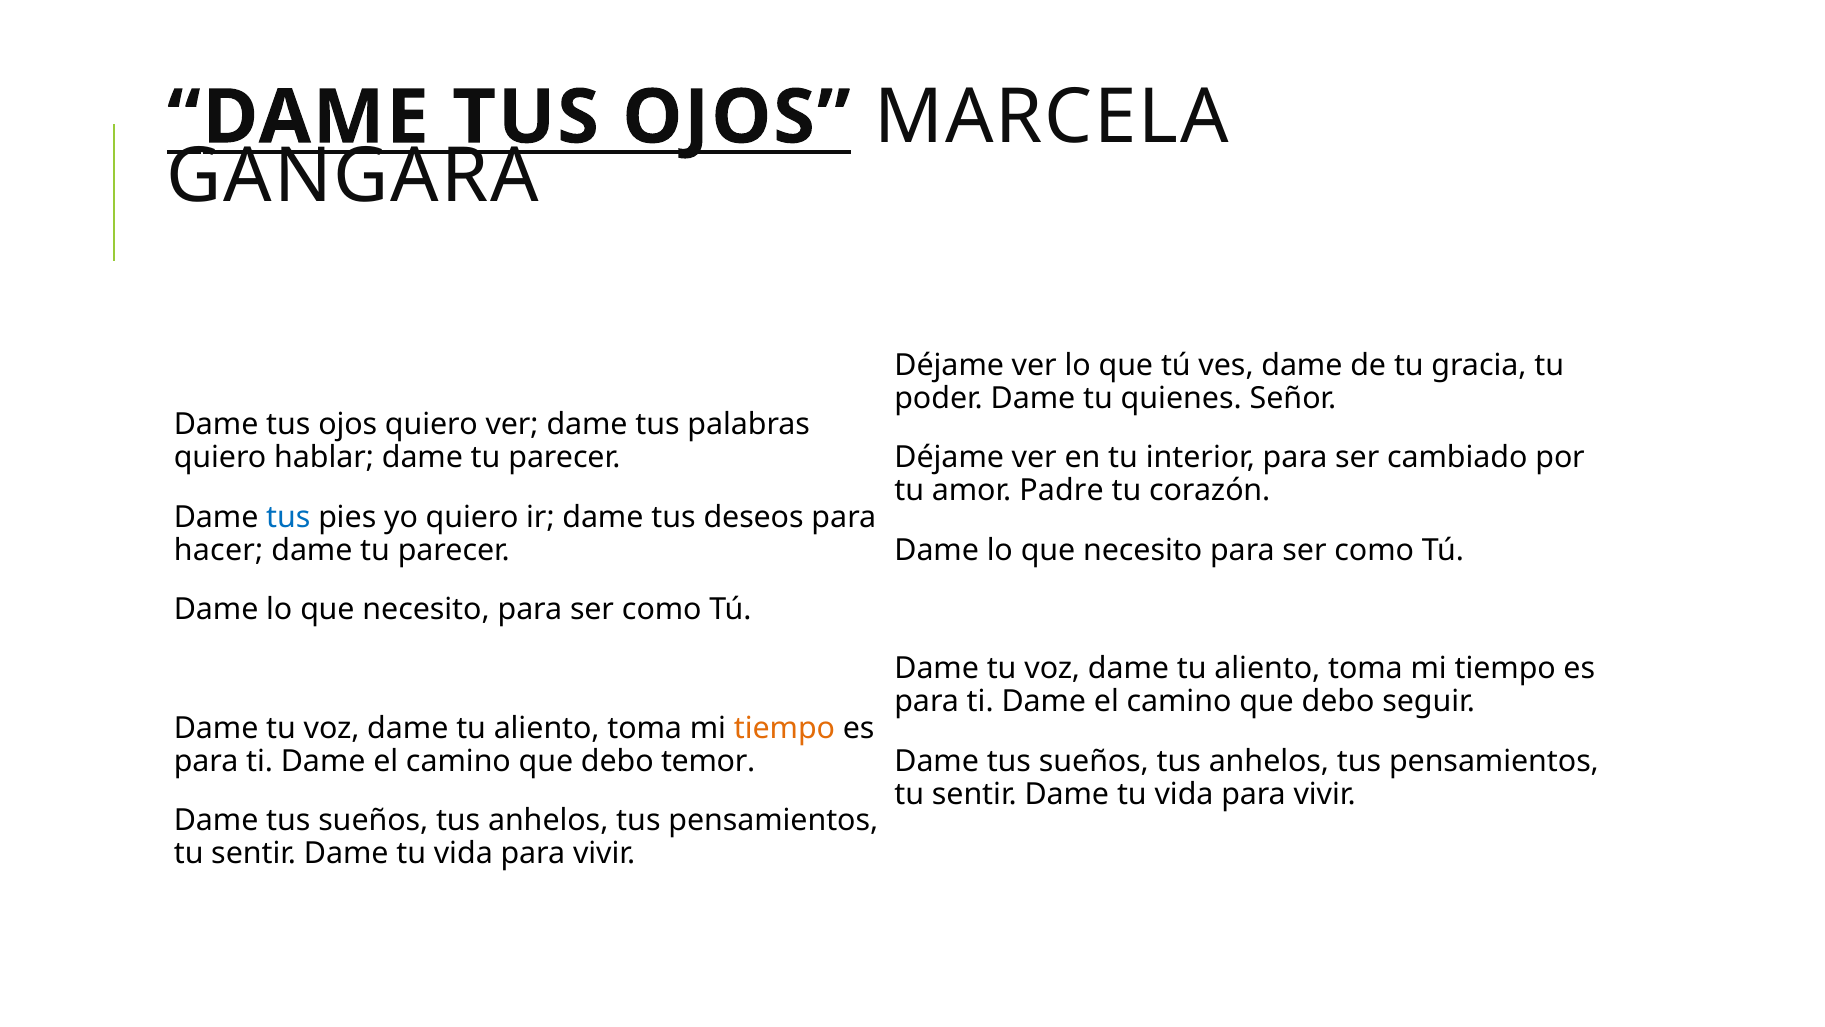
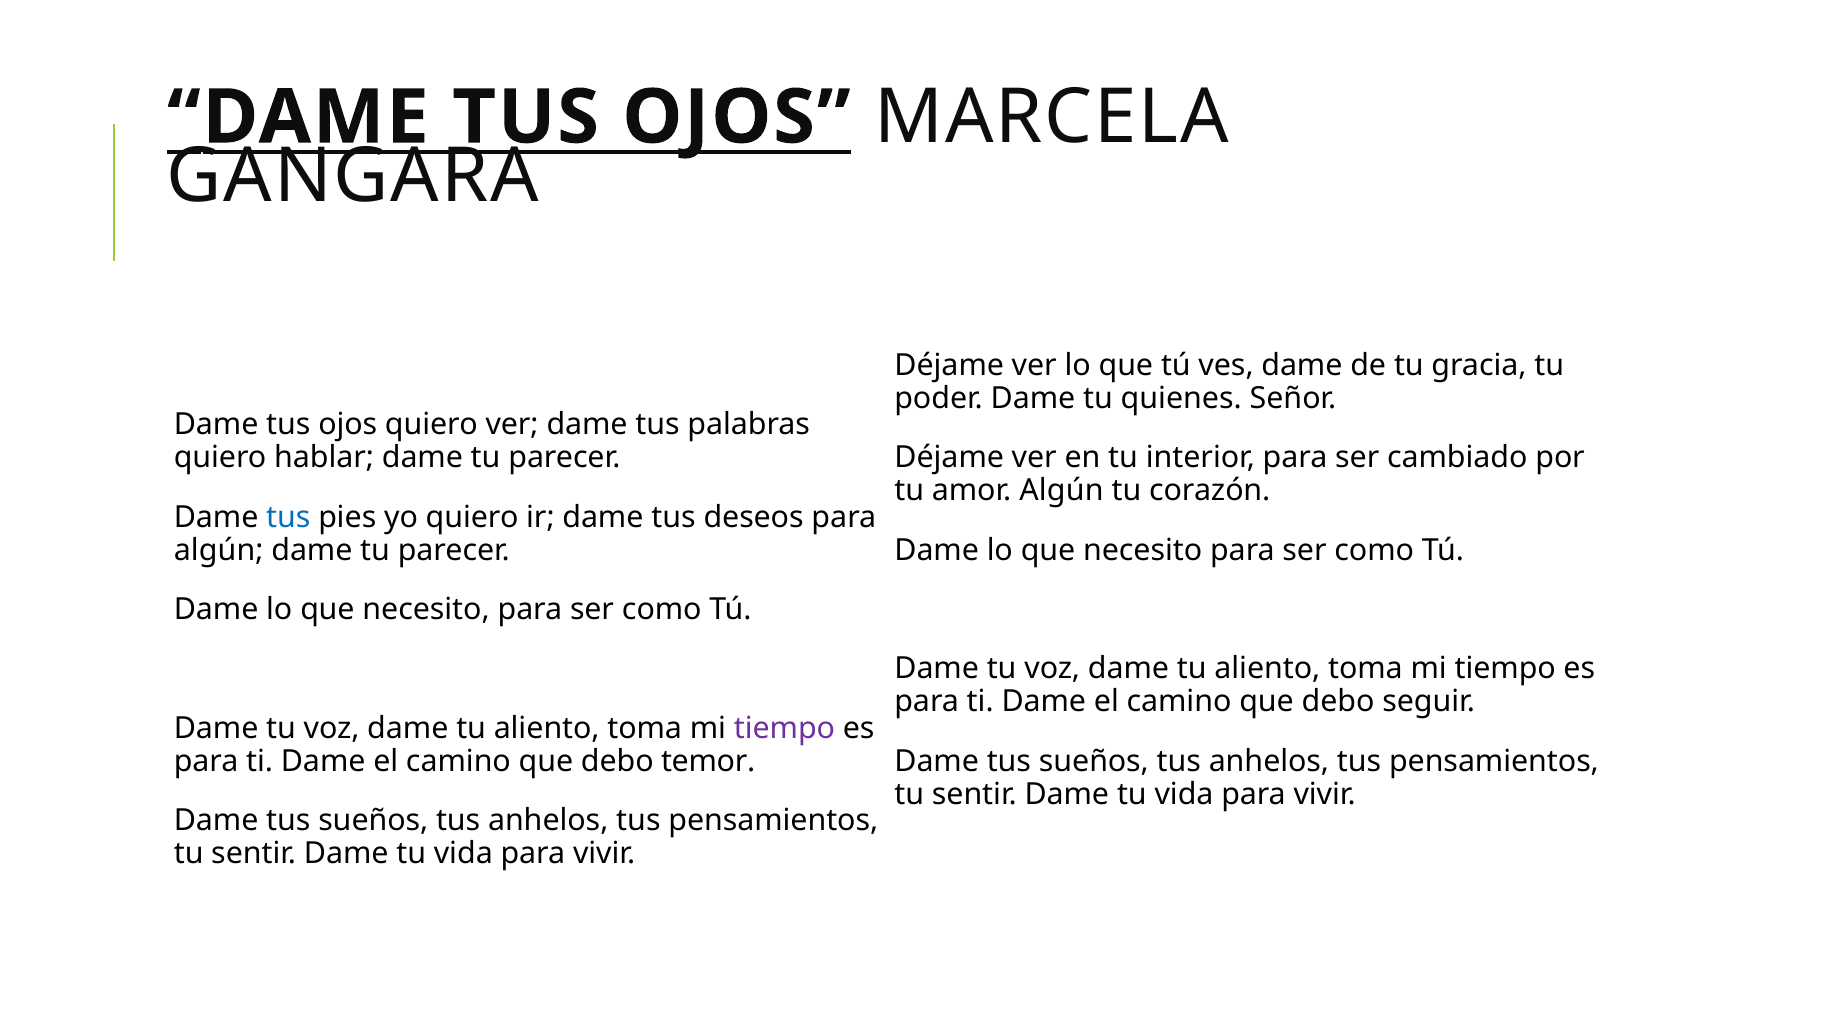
amor Padre: Padre -> Algún
hacer at (219, 550): hacer -> algún
tiempo at (785, 728) colour: orange -> purple
